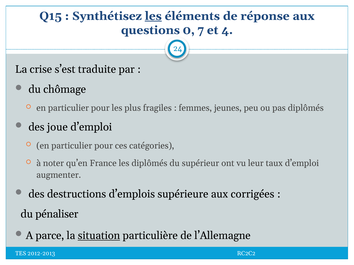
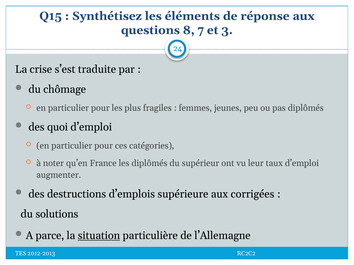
les at (153, 16) underline: present -> none
0: 0 -> 8
4: 4 -> 3
joue: joue -> quoi
pénaliser: pénaliser -> solutions
